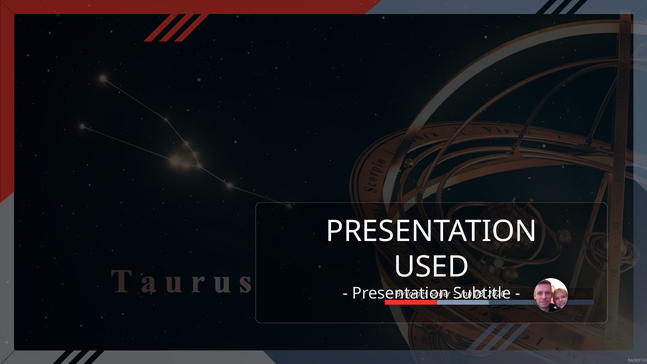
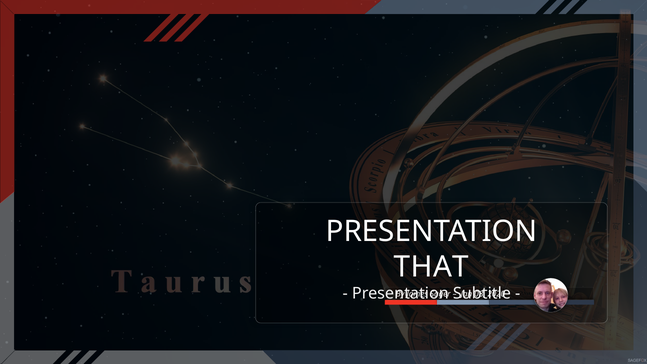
USED: USED -> THAT
